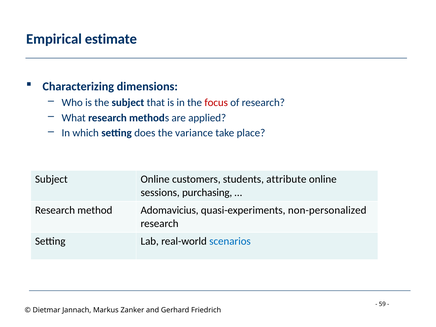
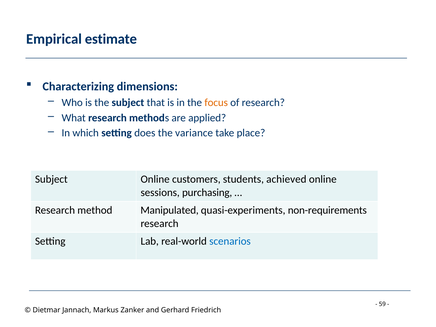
focus colour: red -> orange
attribute: attribute -> achieved
Adomavicius: Adomavicius -> Manipulated
non-personalized: non-personalized -> non-requirements
